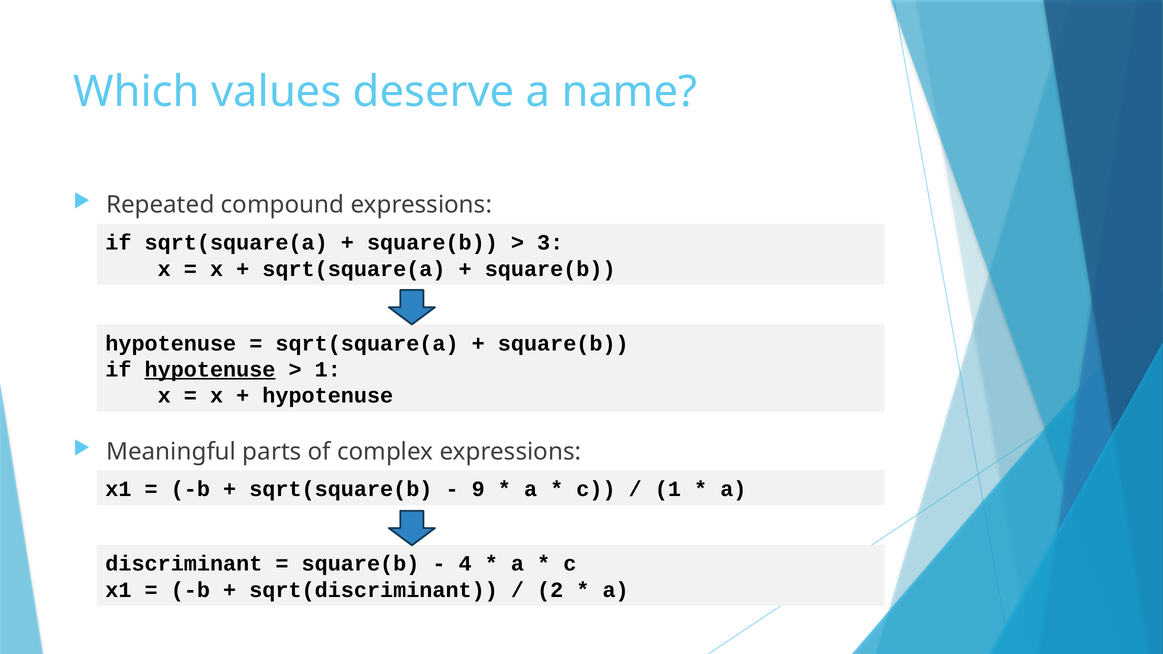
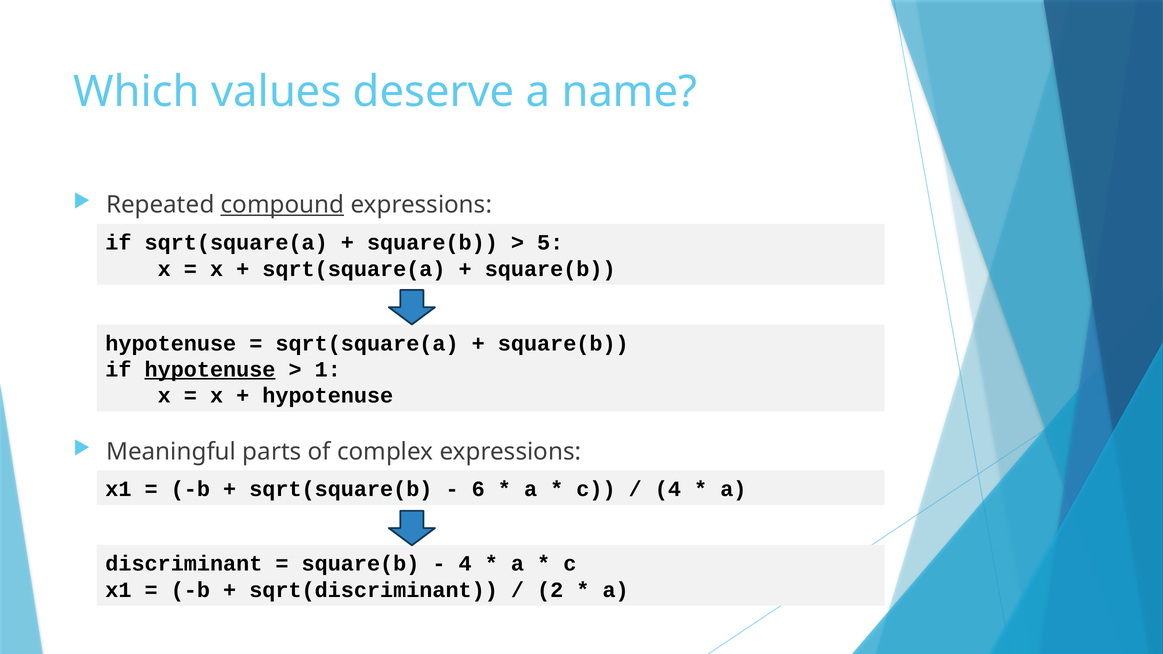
compound underline: none -> present
3: 3 -> 5
9: 9 -> 6
1 at (668, 489): 1 -> 4
